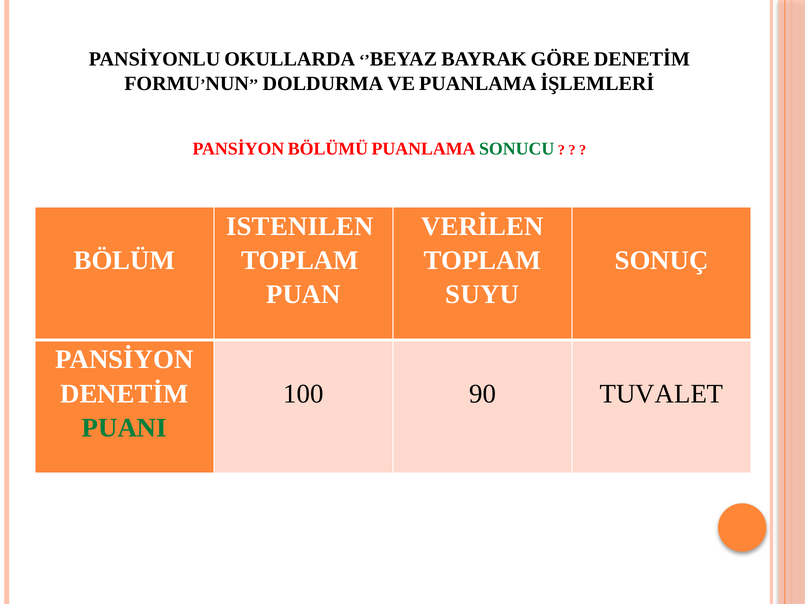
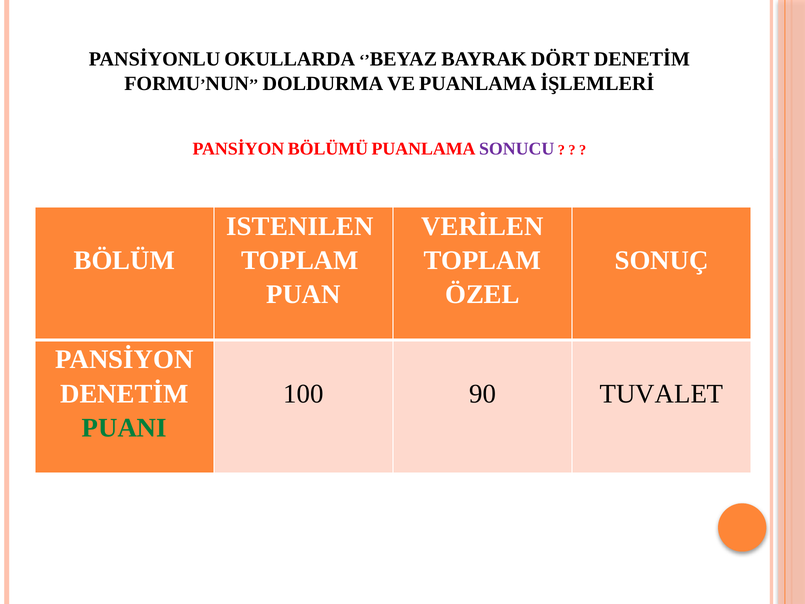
GÖRE: GÖRE -> DÖRT
SONUCU colour: green -> purple
SUYU: SUYU -> ÖZEL
